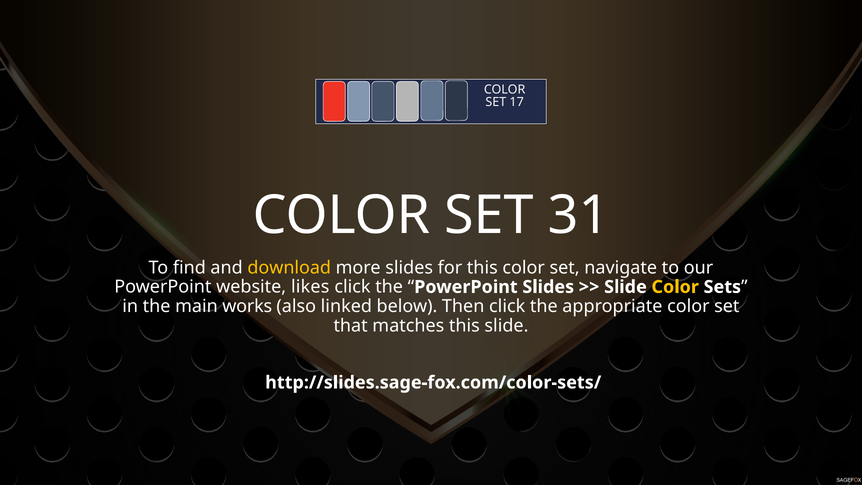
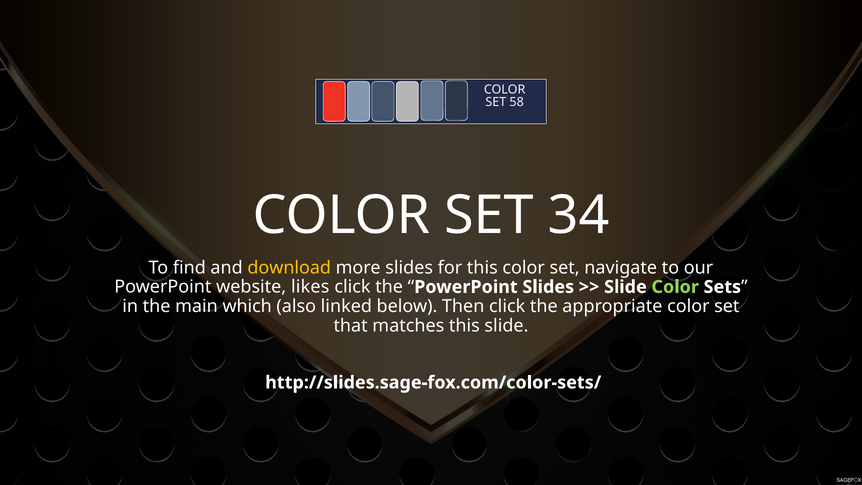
17: 17 -> 58
31: 31 -> 34
Color at (675, 287) colour: yellow -> light green
works: works -> which
